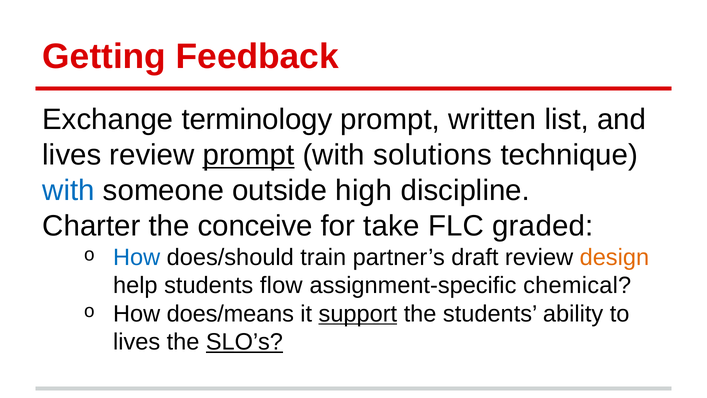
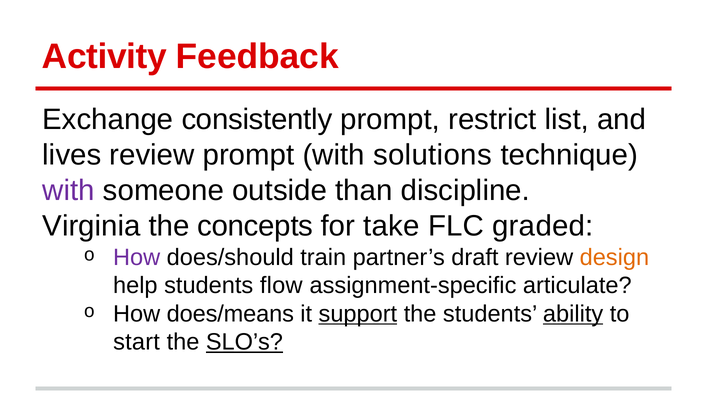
Getting: Getting -> Activity
terminology: terminology -> consistently
written: written -> restrict
prompt at (249, 155) underline: present -> none
with at (69, 190) colour: blue -> purple
high: high -> than
Charter: Charter -> Virginia
conceive: conceive -> concepts
How at (137, 257) colour: blue -> purple
chemical: chemical -> articulate
ability underline: none -> present
lives at (137, 342): lives -> start
